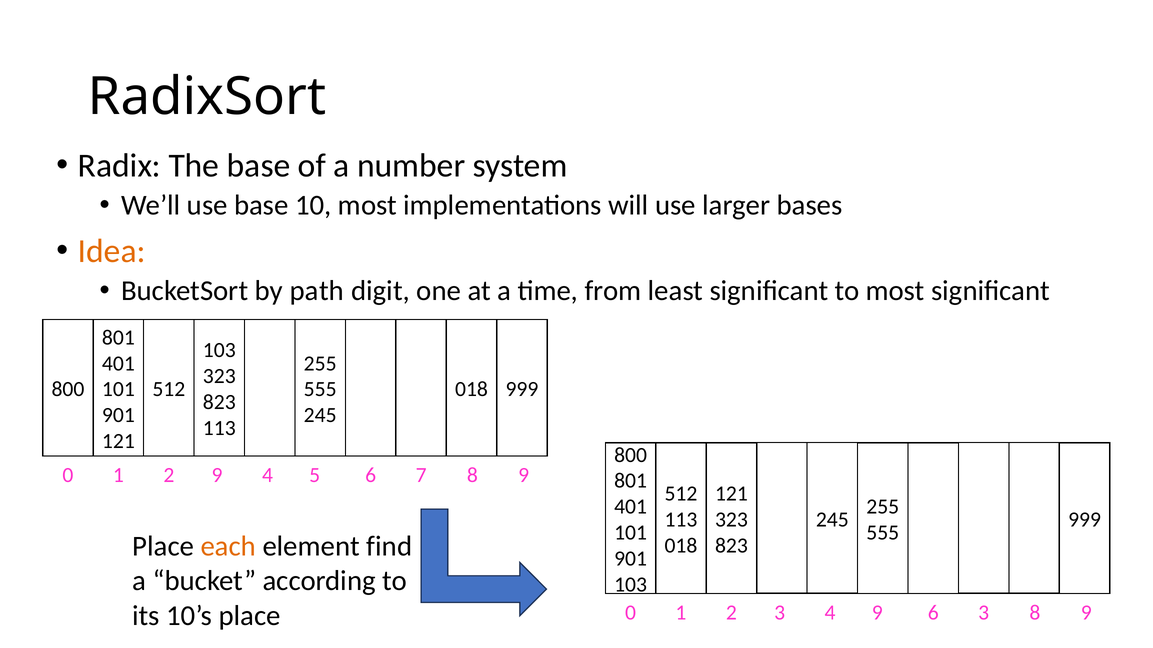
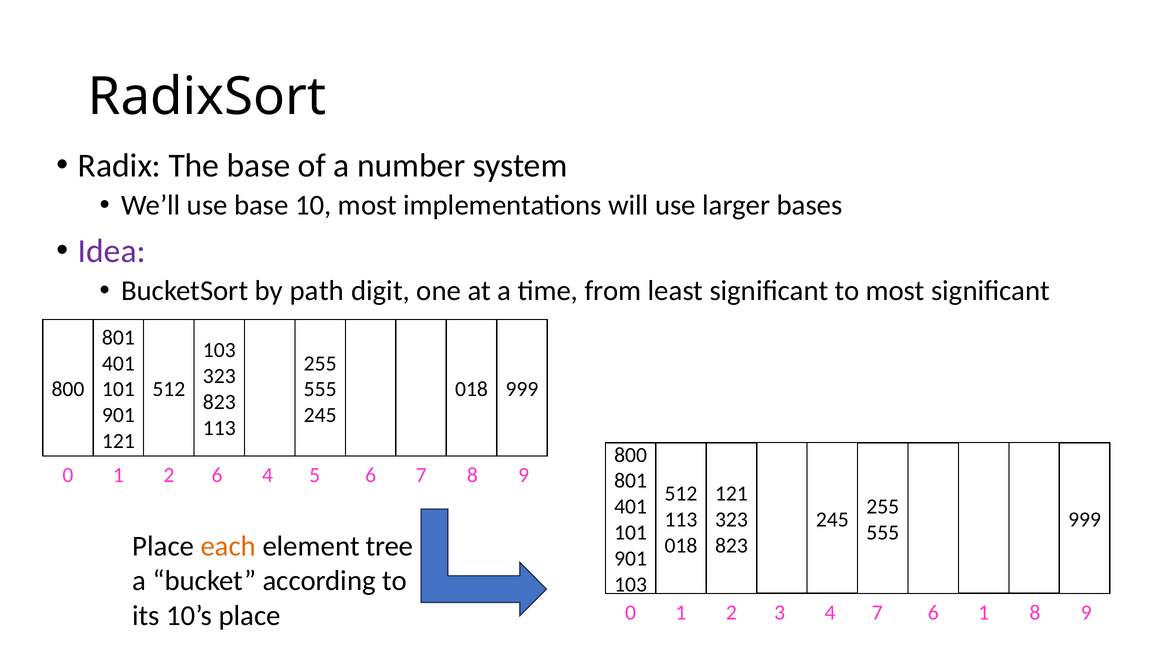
Idea colour: orange -> purple
2 9: 9 -> 6
find: find -> tree
4 9: 9 -> 7
6 3: 3 -> 1
